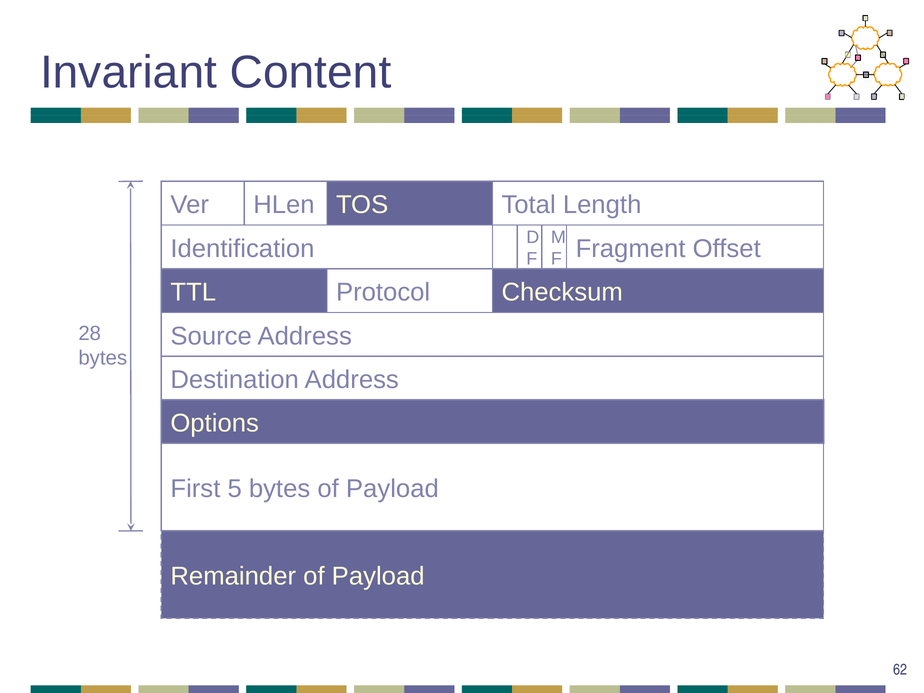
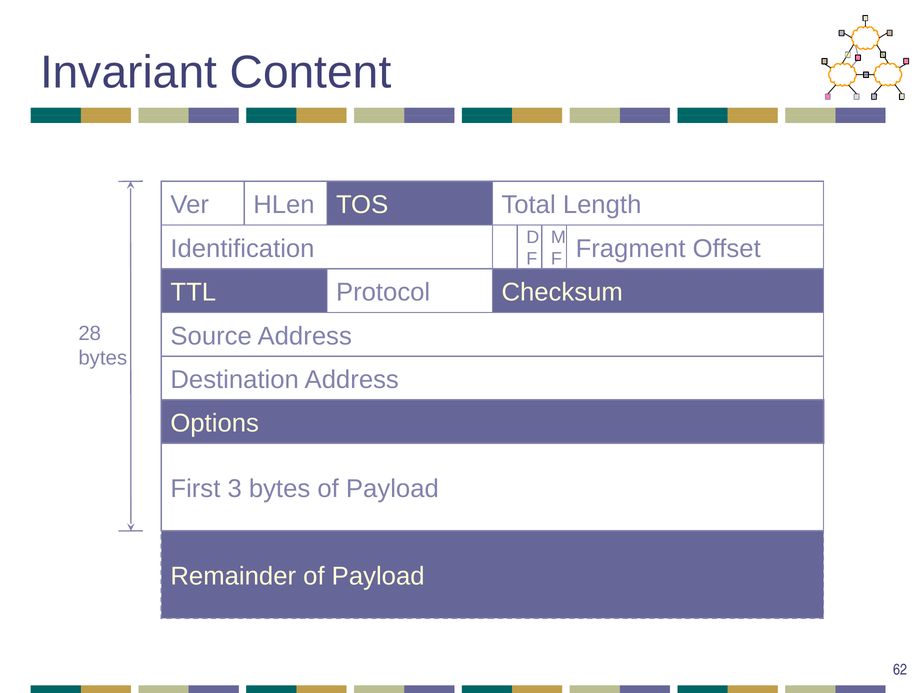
5: 5 -> 3
